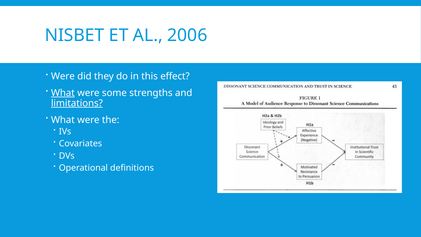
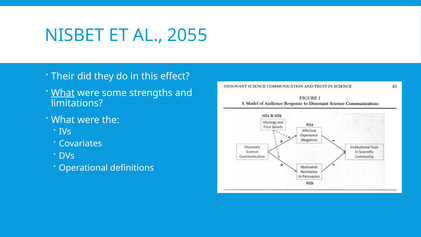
2006: 2006 -> 2055
Were at (63, 76): Were -> Their
limitations underline: present -> none
